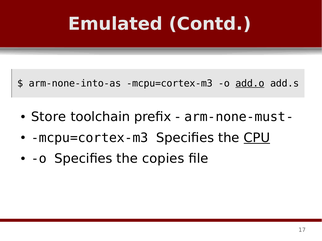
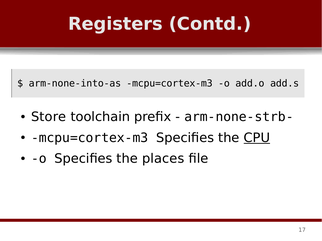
Emulated: Emulated -> Registers
add.o underline: present -> none
arm-none-must-: arm-none-must- -> arm-none-strb-
copies: copies -> places
